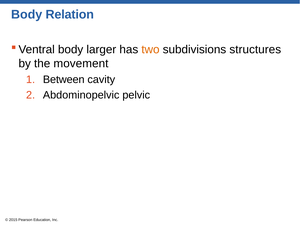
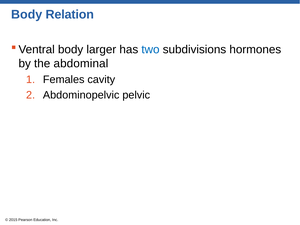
two colour: orange -> blue
structures: structures -> hormones
movement: movement -> abdominal
Between: Between -> Females
